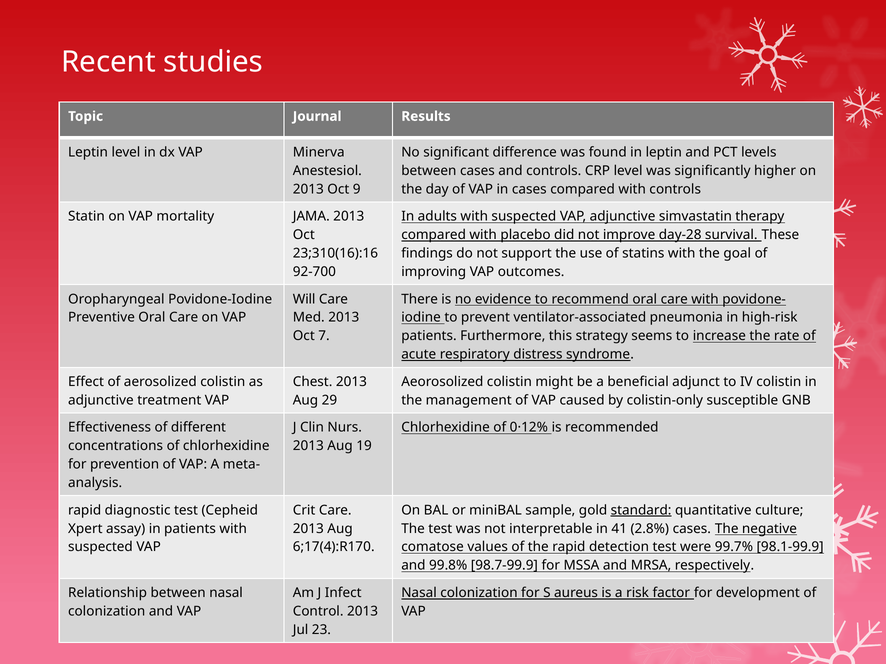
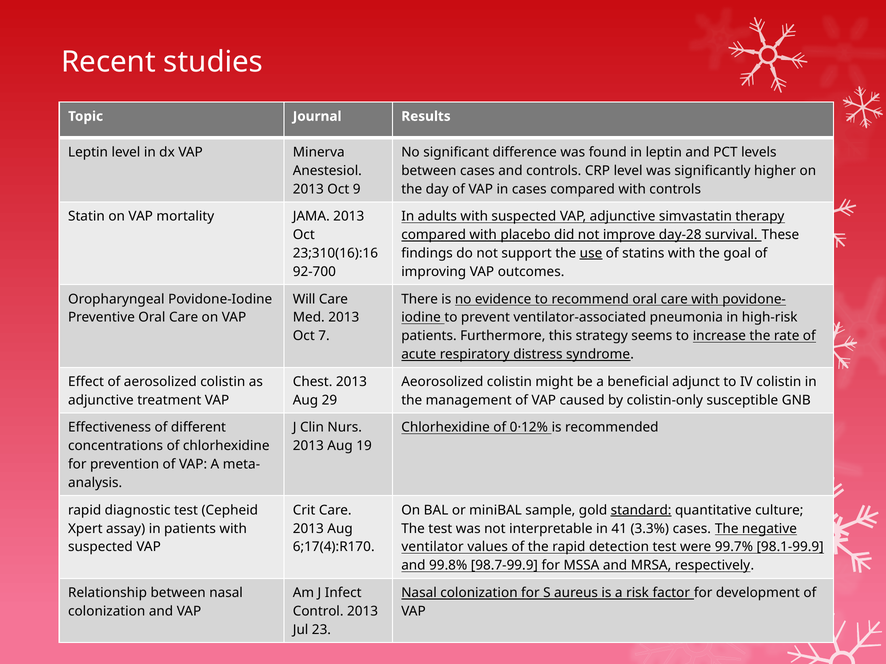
use underline: none -> present
2.8%: 2.8% -> 3.3%
comatose: comatose -> ventilator
